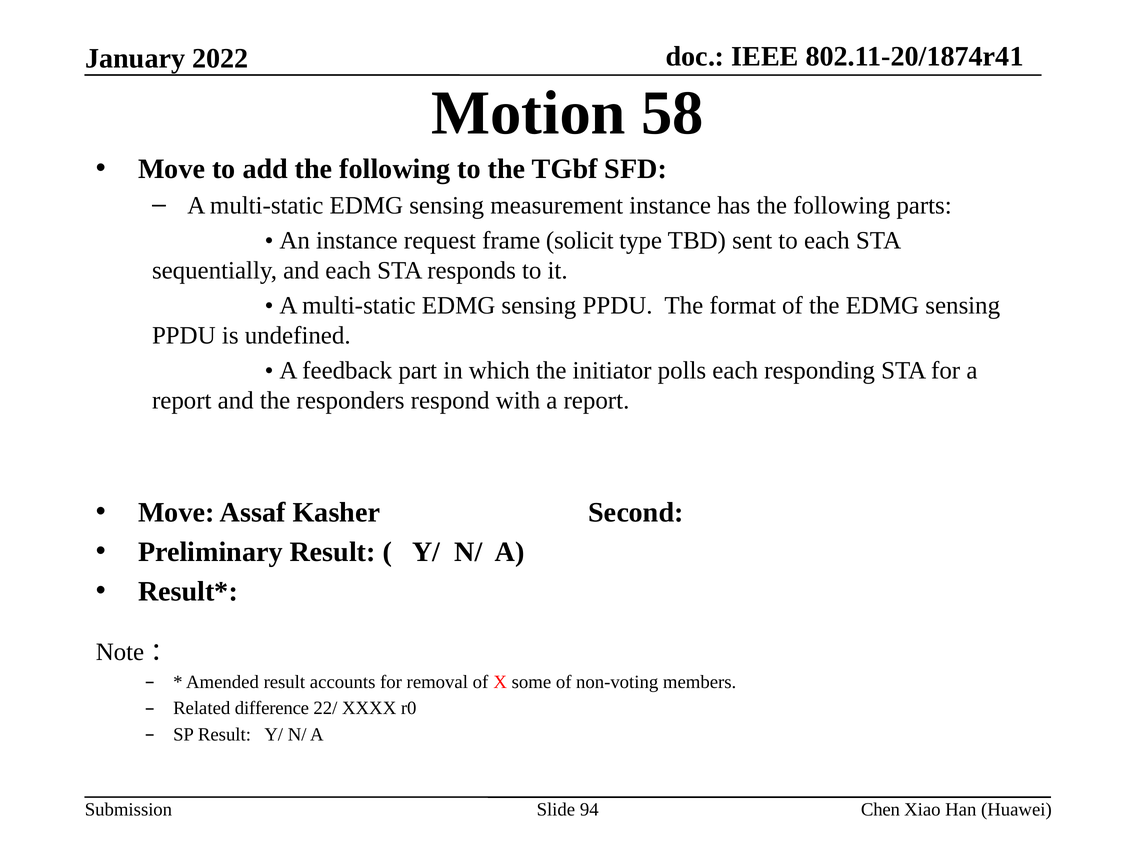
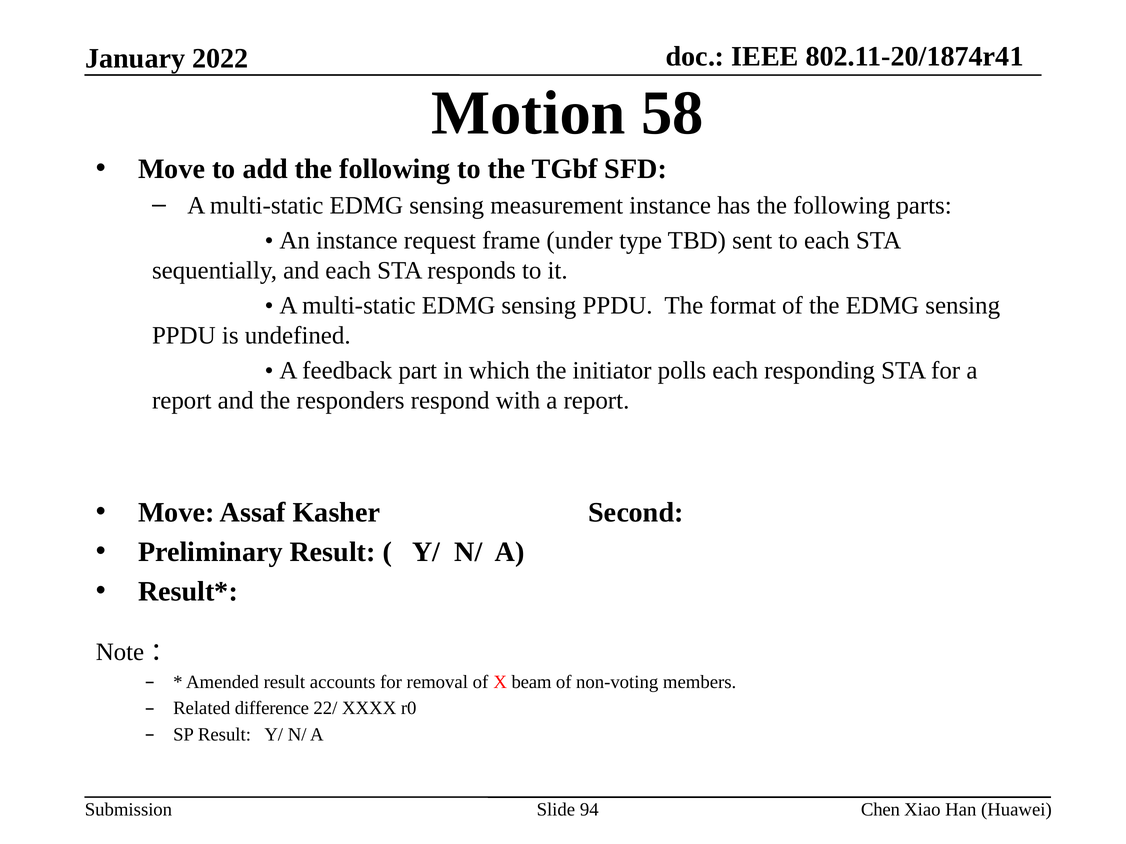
solicit: solicit -> under
some: some -> beam
